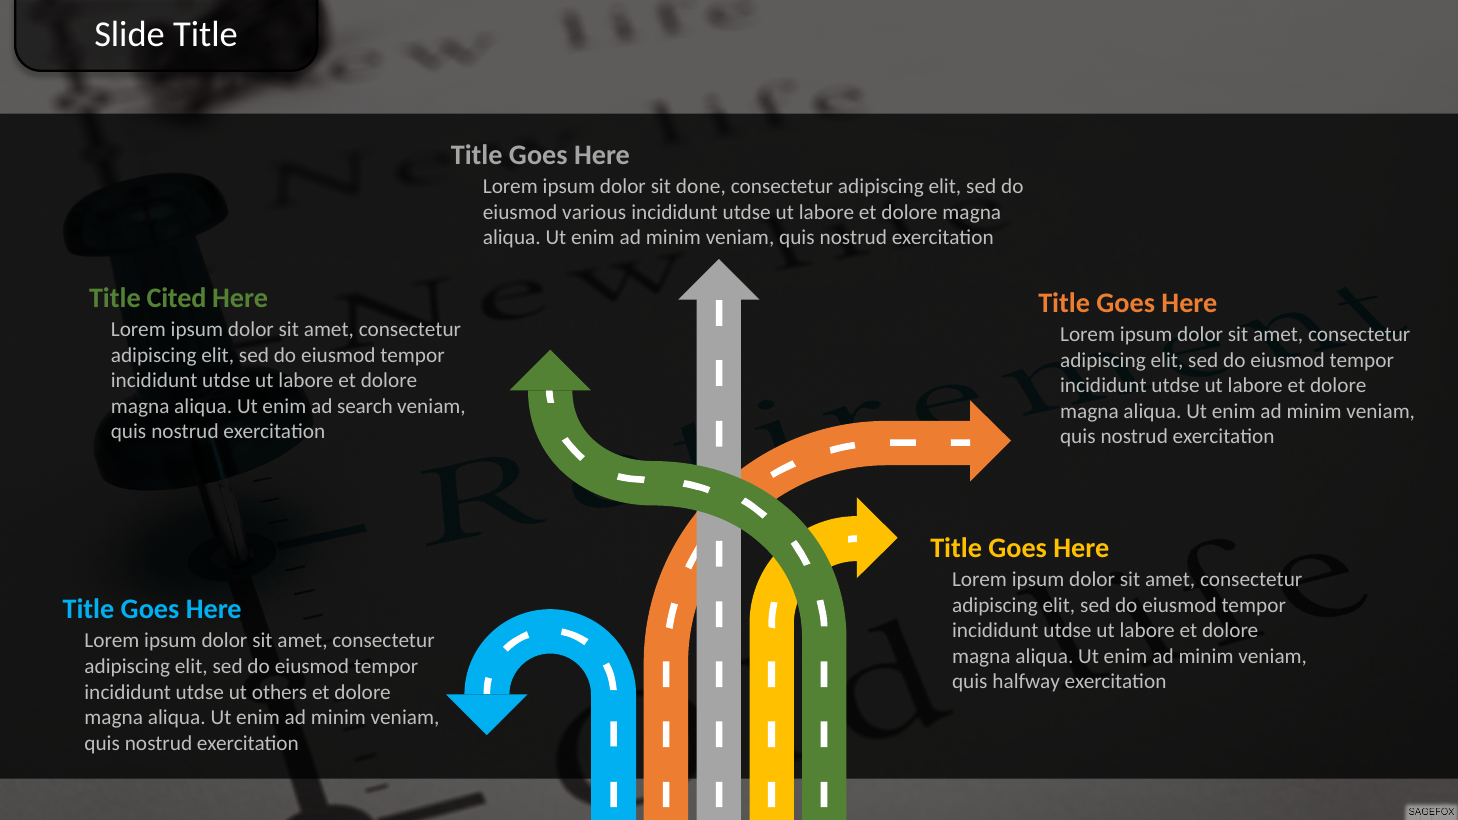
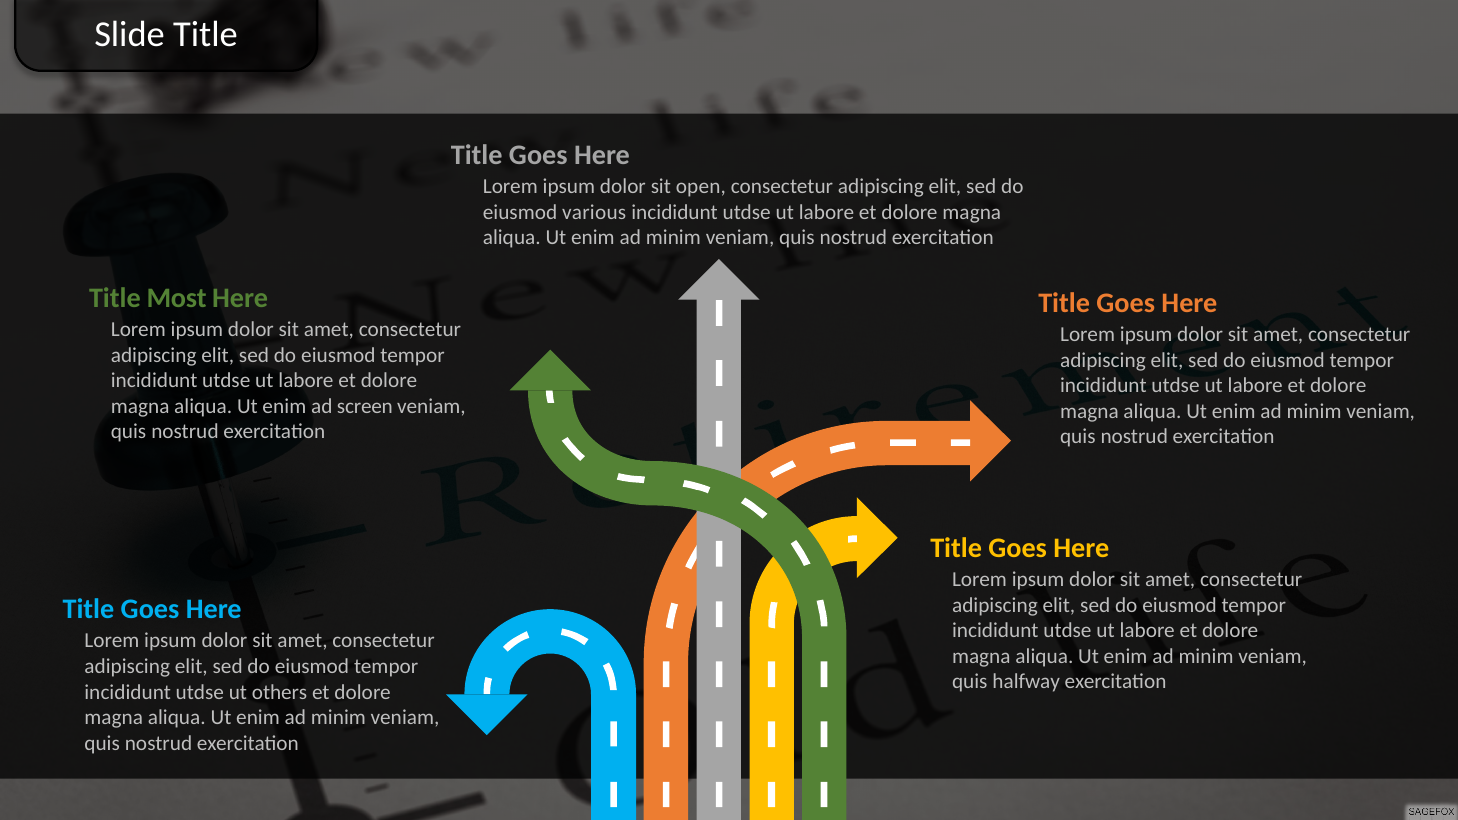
done: done -> open
Cited: Cited -> Most
search: search -> screen
